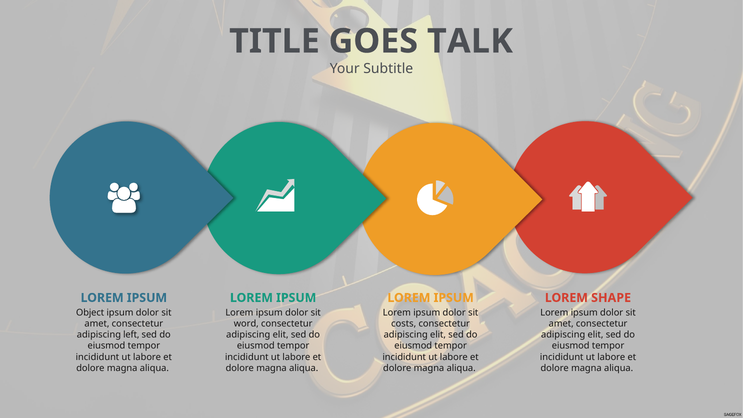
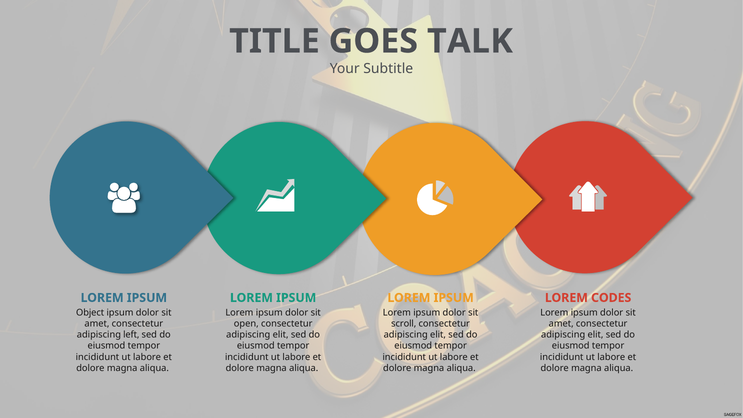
SHAPE: SHAPE -> CODES
word: word -> open
costs: costs -> scroll
